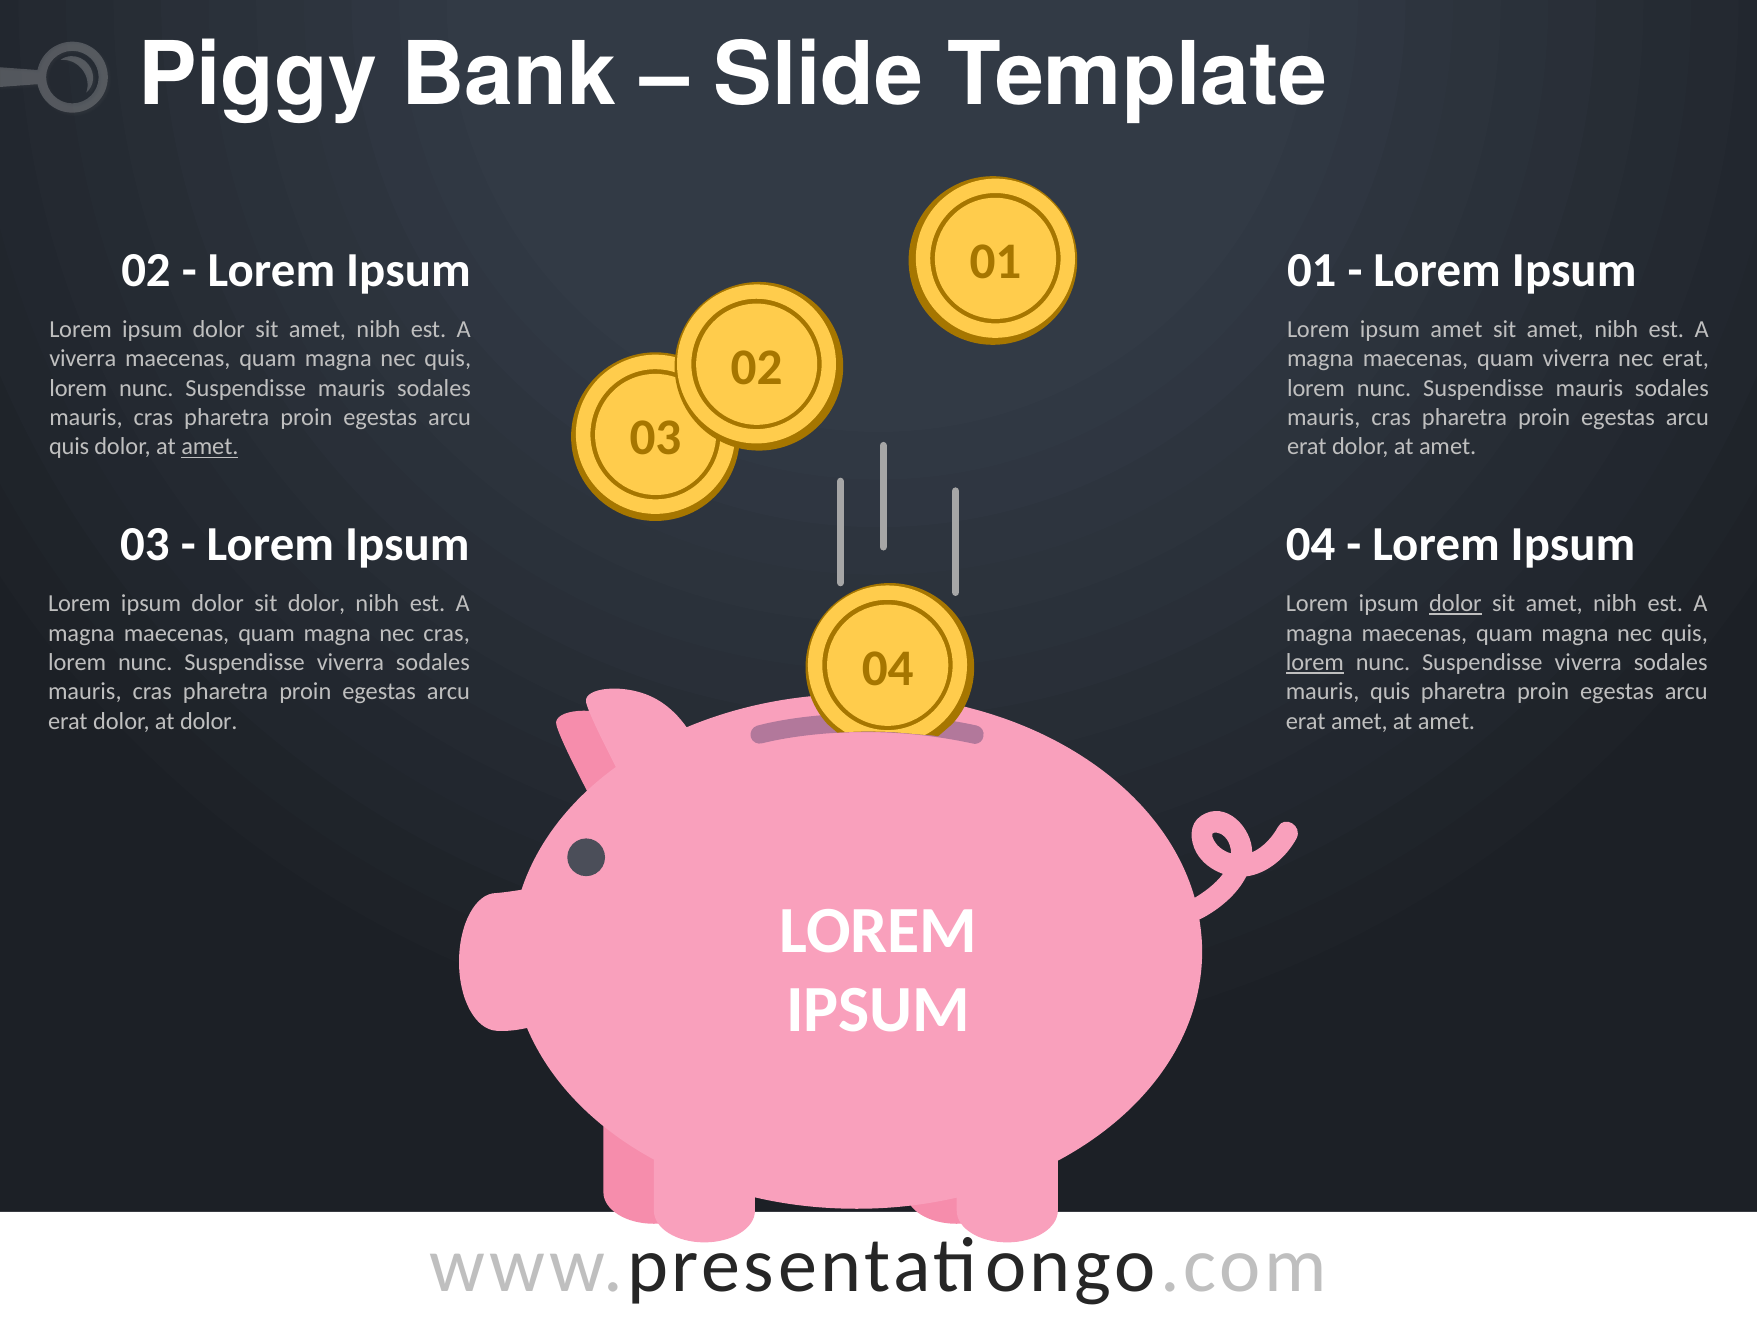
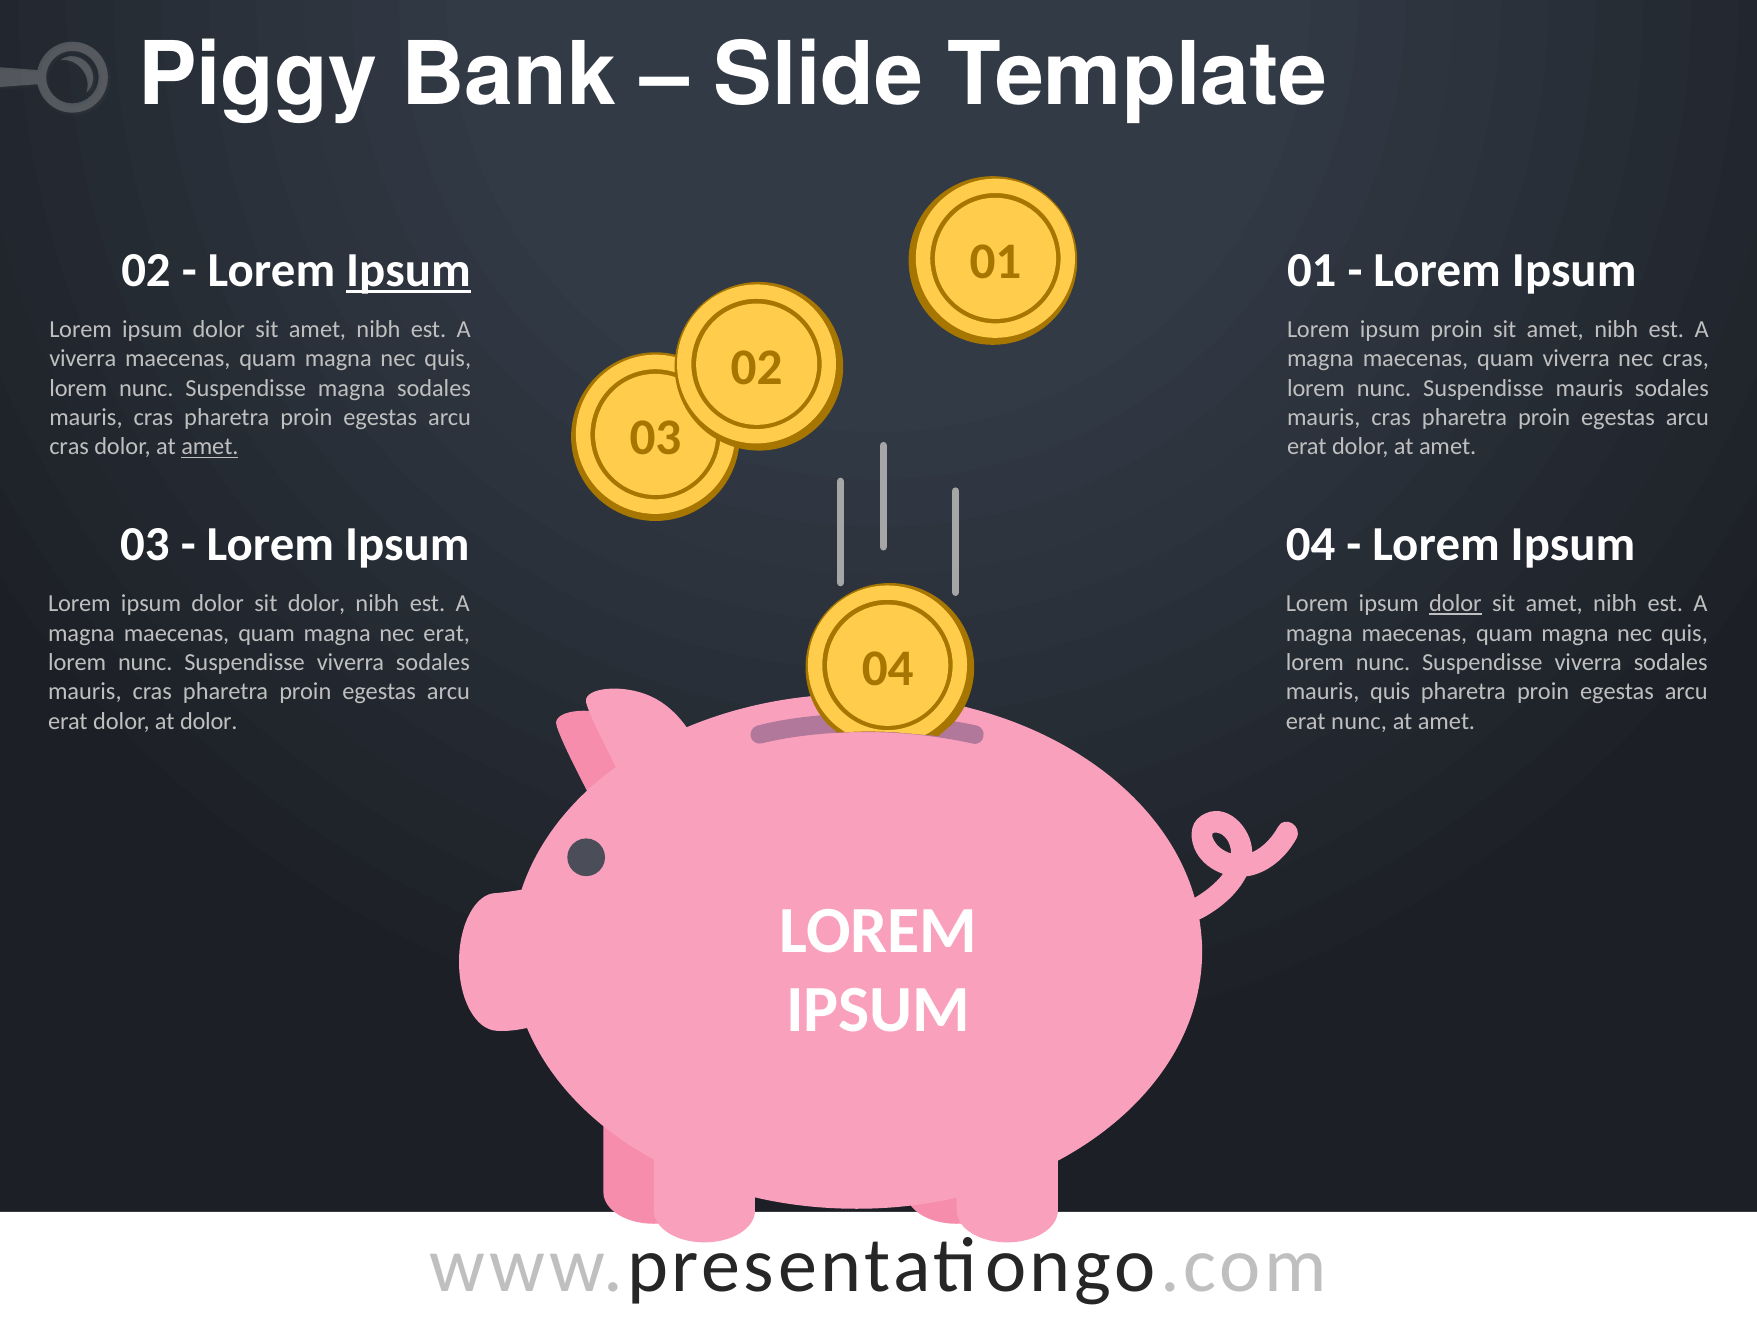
Ipsum at (408, 270) underline: none -> present
ipsum amet: amet -> proin
nec erat: erat -> cras
mauris at (352, 388): mauris -> magna
quis at (69, 447): quis -> cras
nec cras: cras -> erat
lorem at (1315, 662) underline: present -> none
amet at (1359, 721): amet -> nunc
